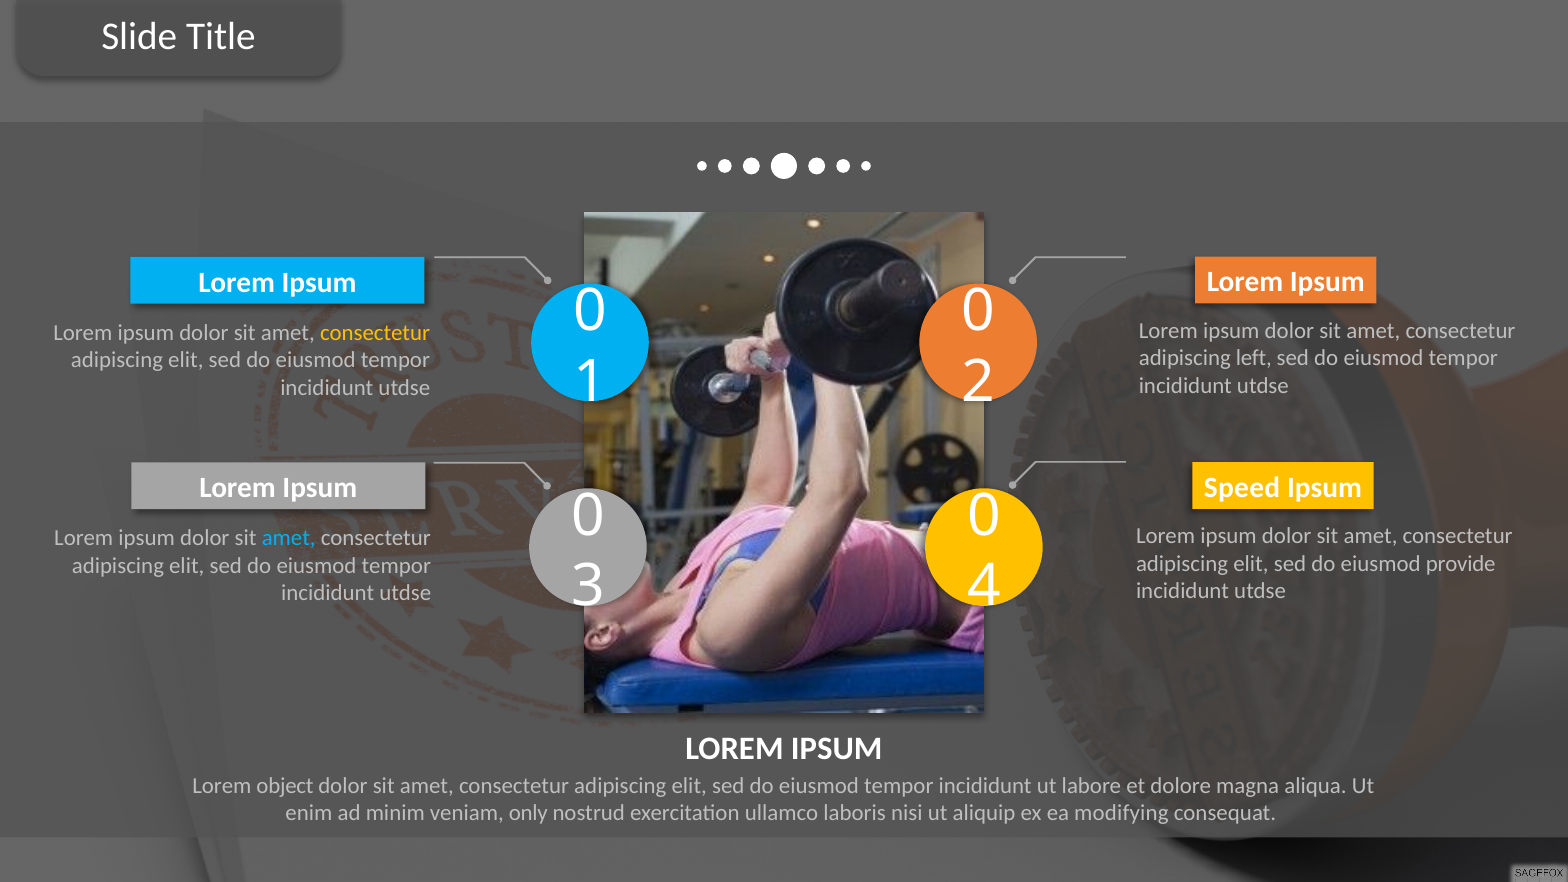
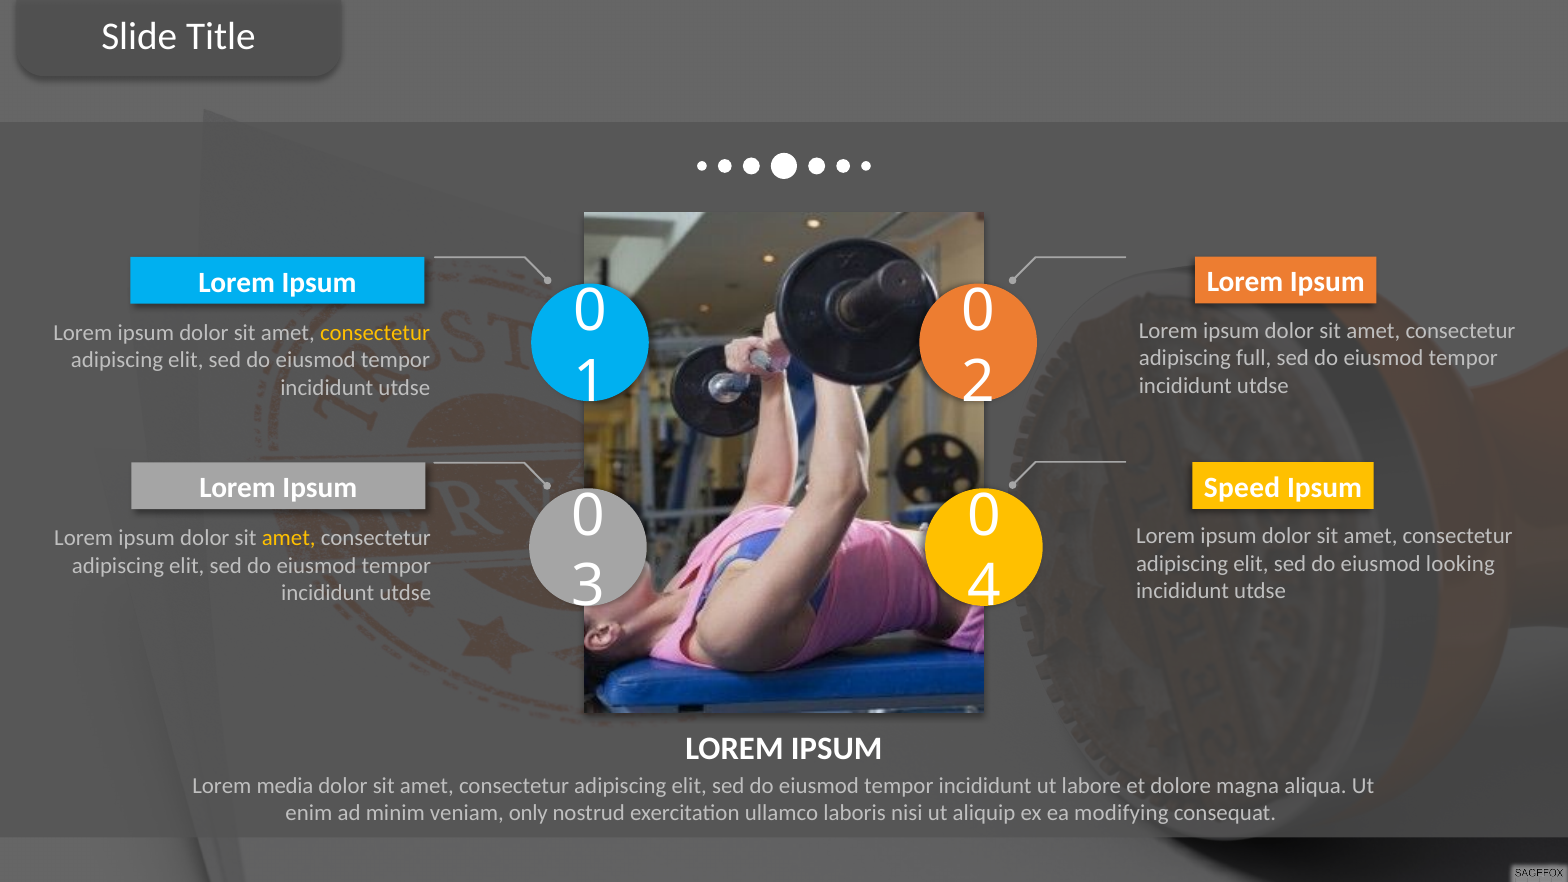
left: left -> full
amet at (289, 538) colour: light blue -> yellow
provide: provide -> looking
object: object -> media
